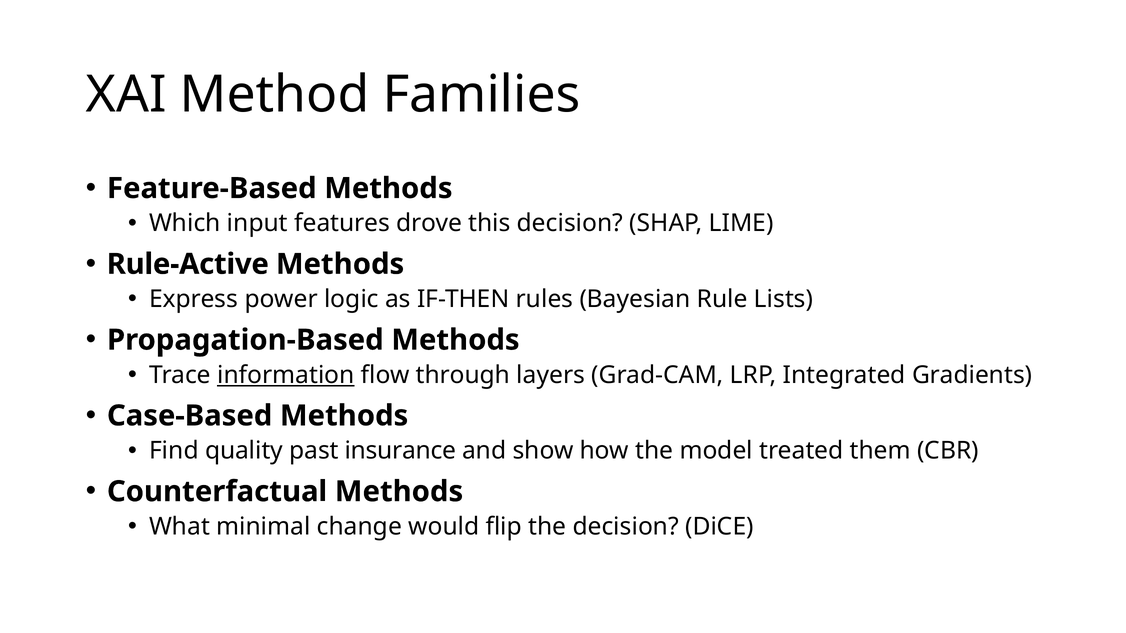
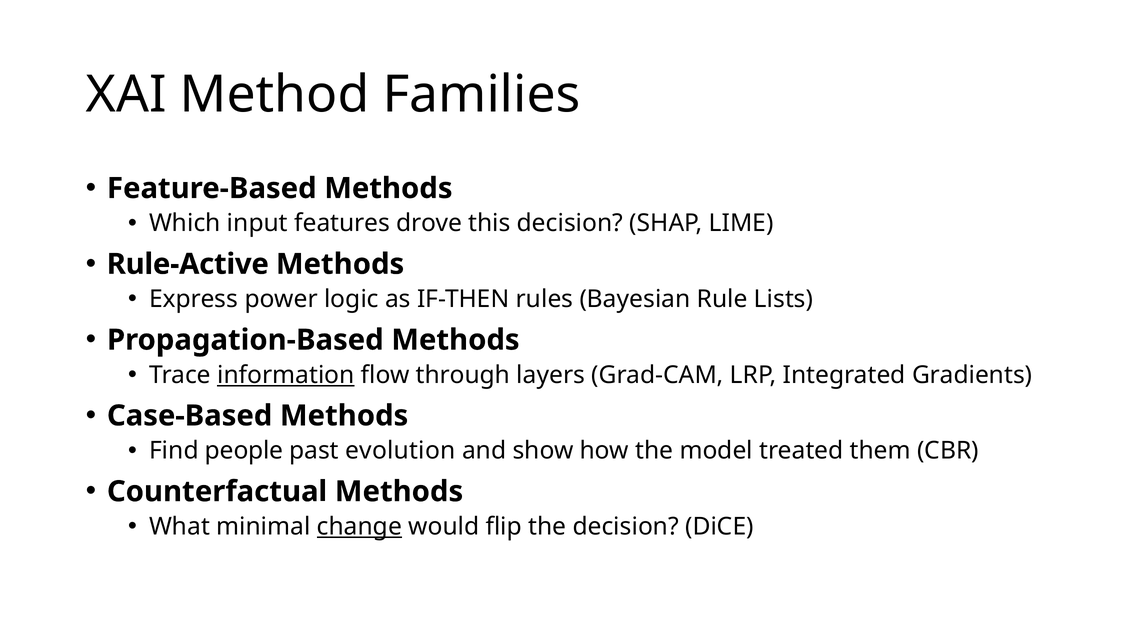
quality: quality -> people
insurance: insurance -> evolution
change underline: none -> present
